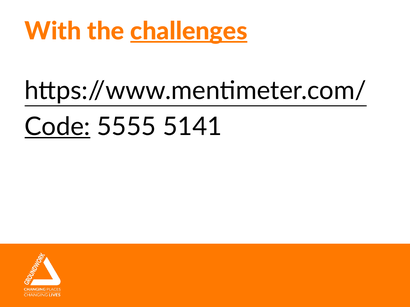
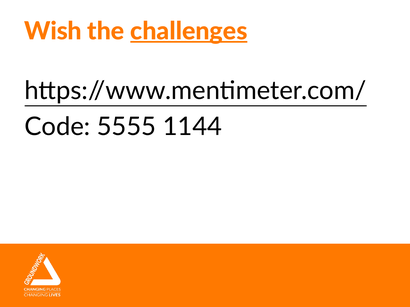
With: With -> Wish
Code underline: present -> none
5141: 5141 -> 1144
